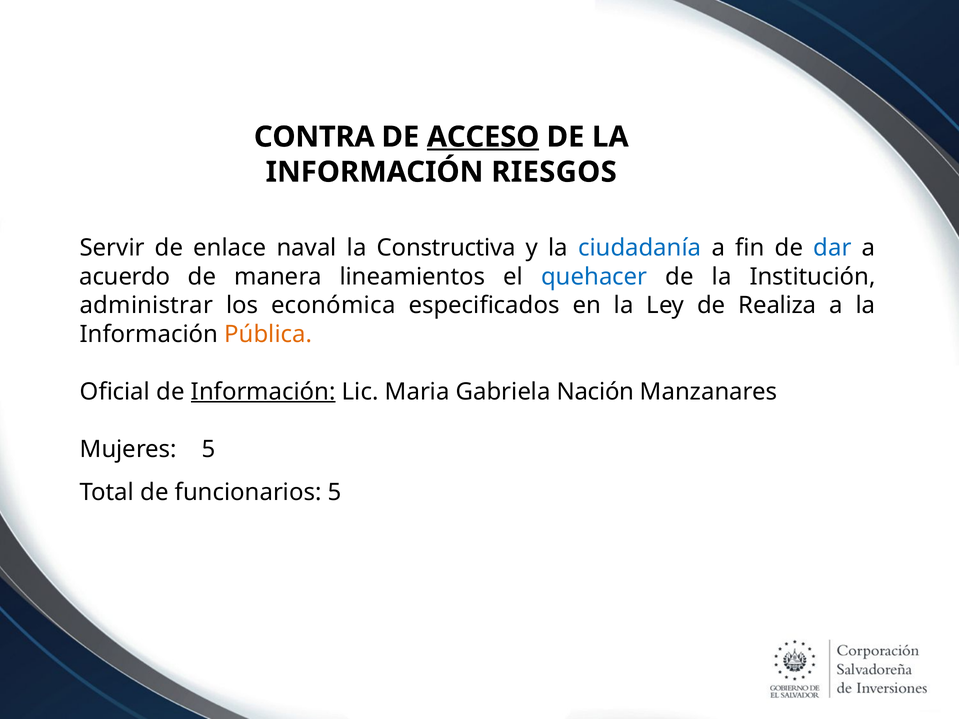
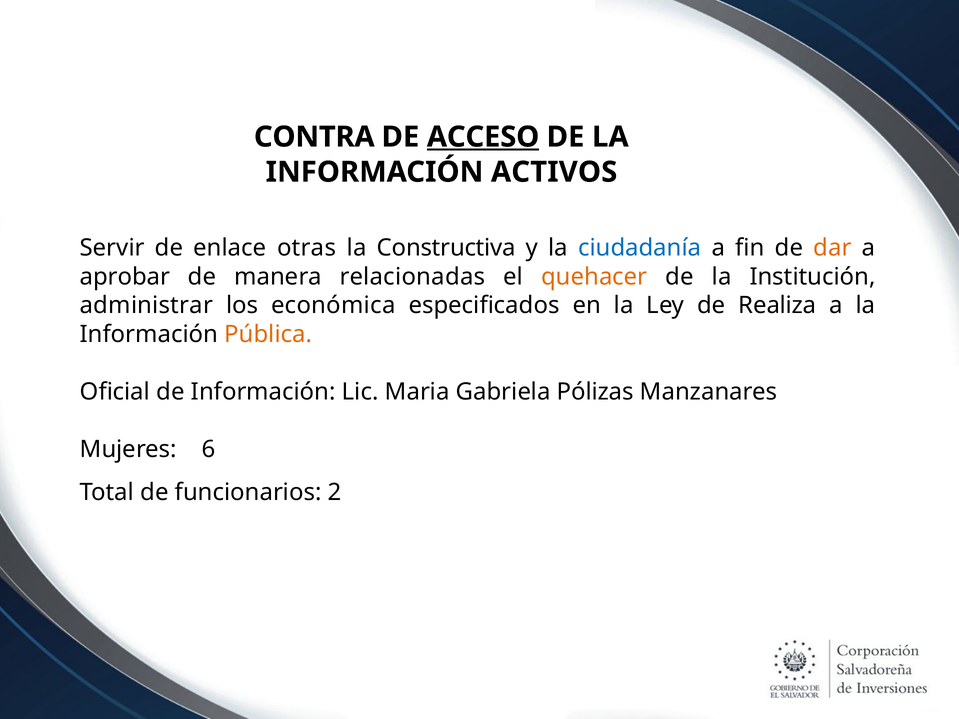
RIESGOS: RIESGOS -> ACTIVOS
naval: naval -> otras
dar colour: blue -> orange
acuerdo: acuerdo -> aprobar
lineamientos: lineamientos -> relacionadas
quehacer colour: blue -> orange
Información at (263, 392) underline: present -> none
Nación: Nación -> Pólizas
Mujeres 5: 5 -> 6
funcionarios 5: 5 -> 2
